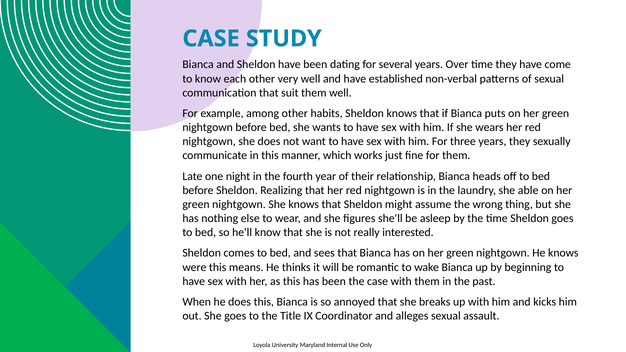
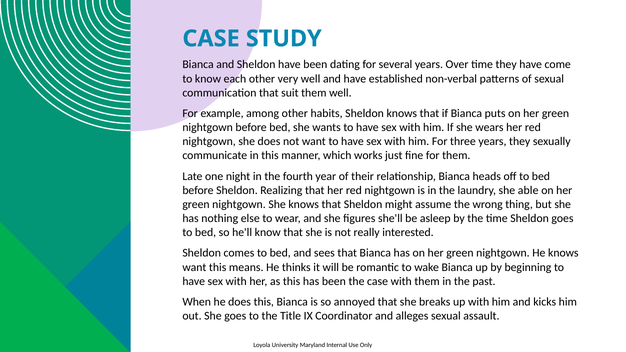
were at (194, 267): were -> want
